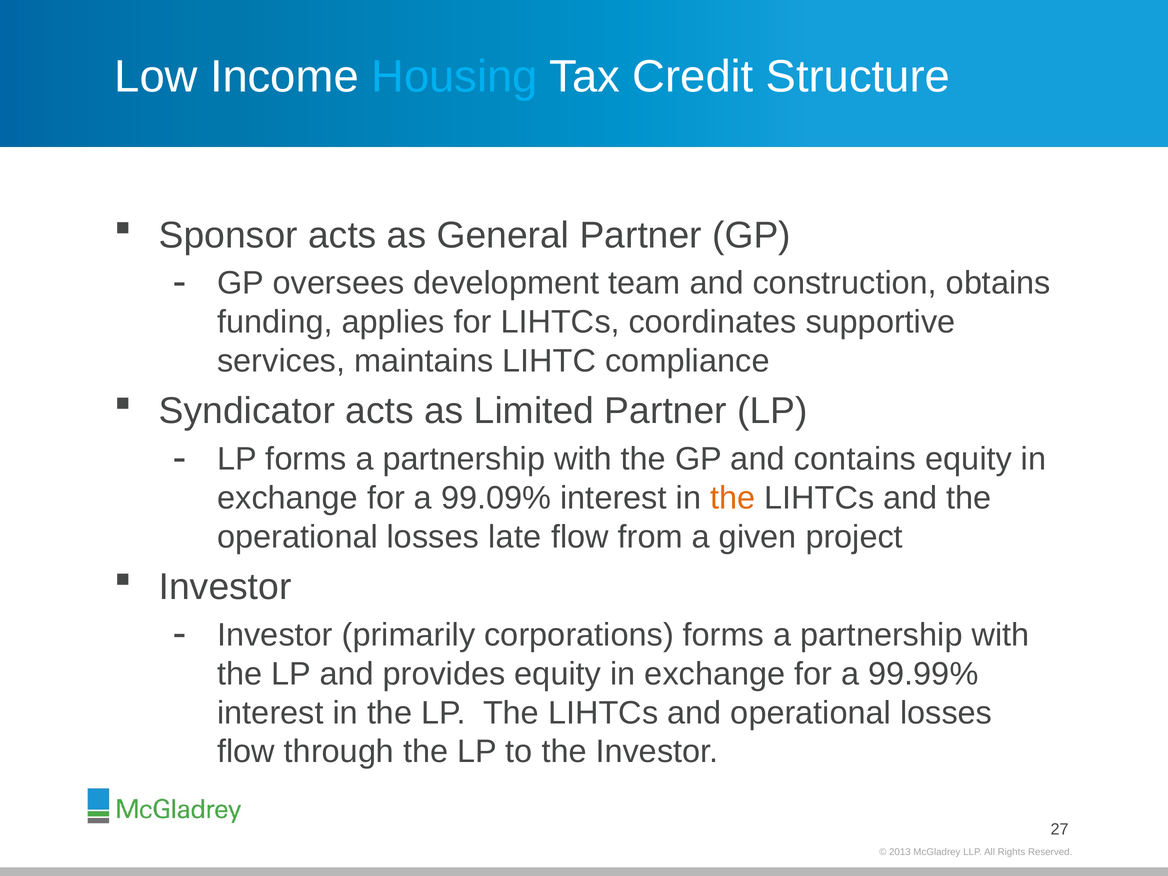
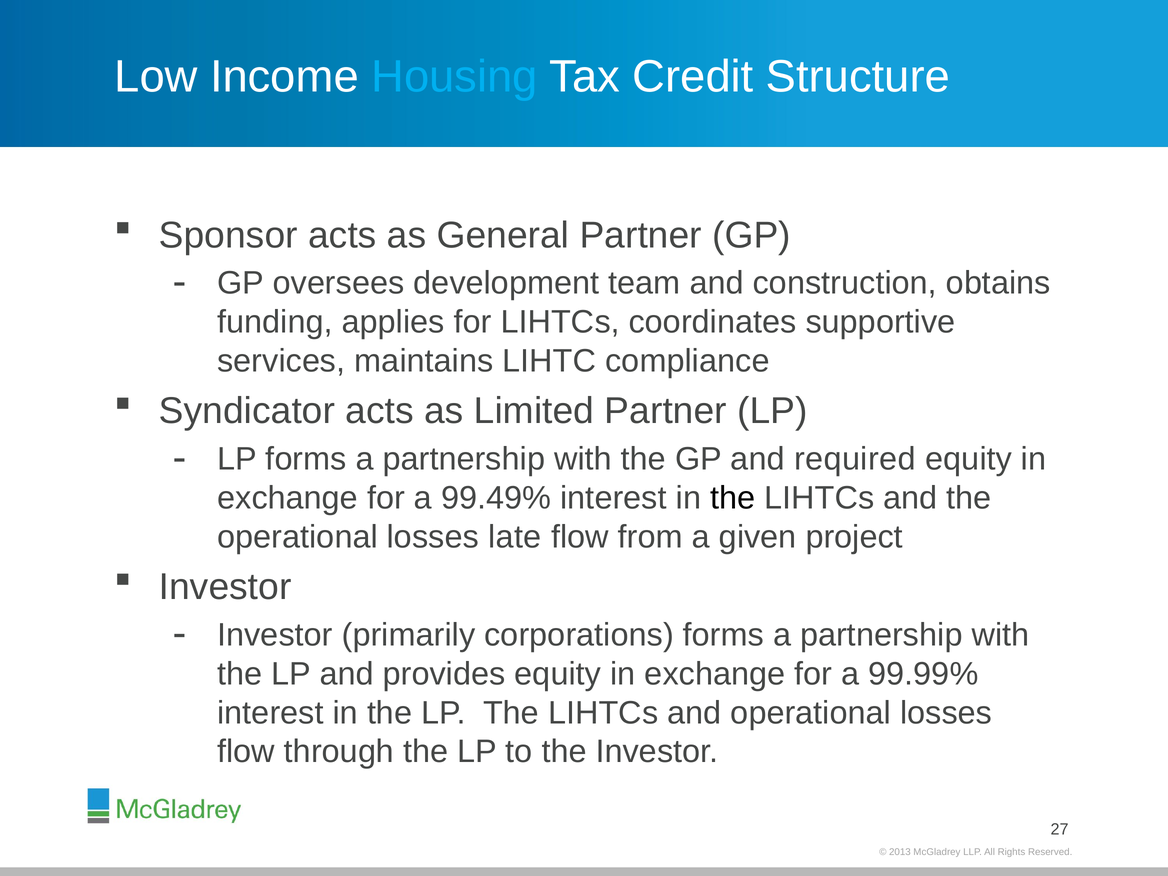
contains: contains -> required
99.09%: 99.09% -> 99.49%
the at (733, 498) colour: orange -> black
